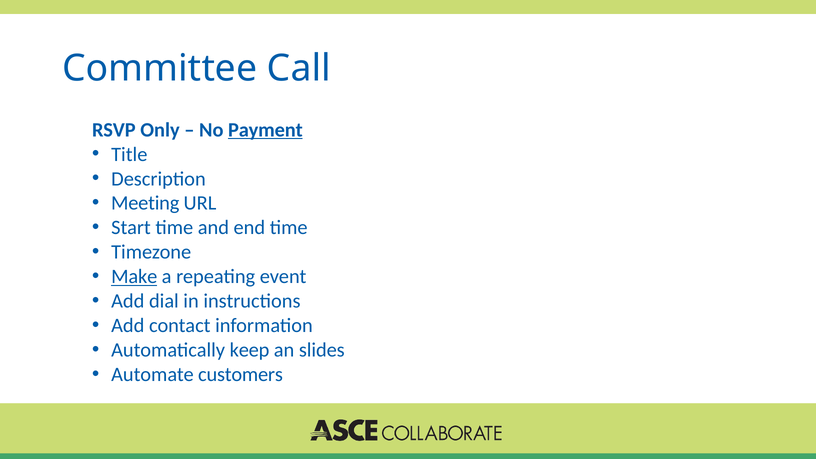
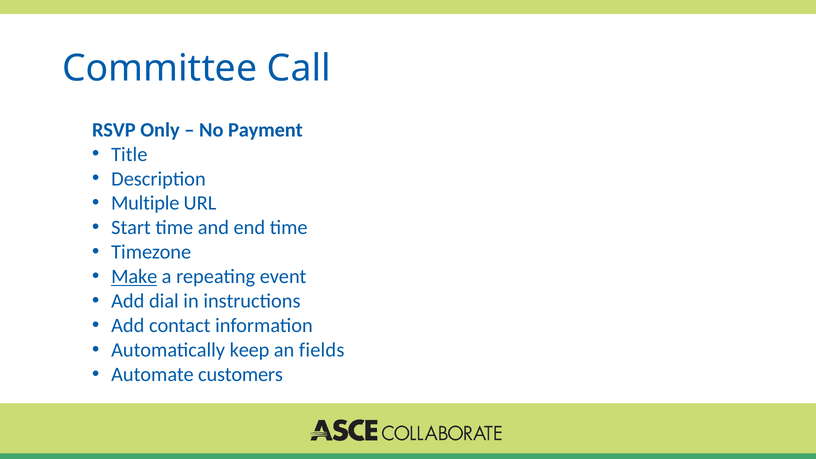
Payment underline: present -> none
Meeting: Meeting -> Multiple
slides: slides -> fields
